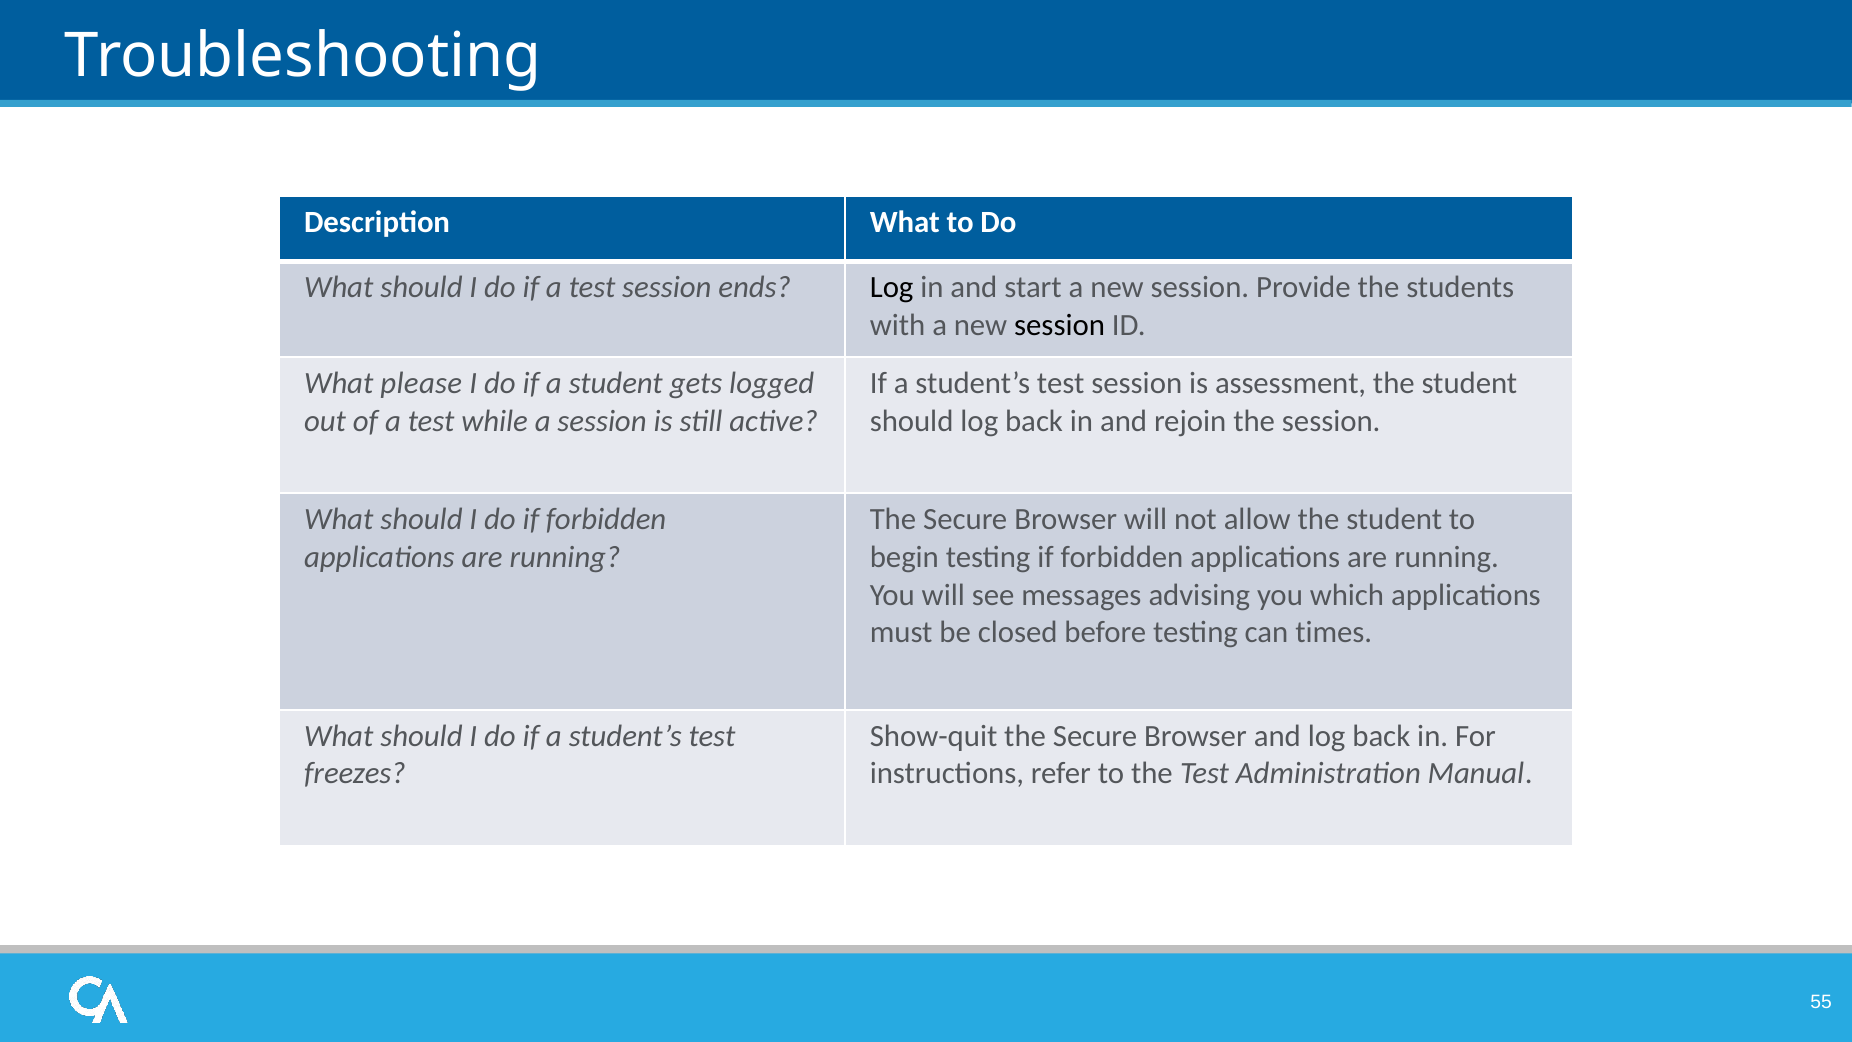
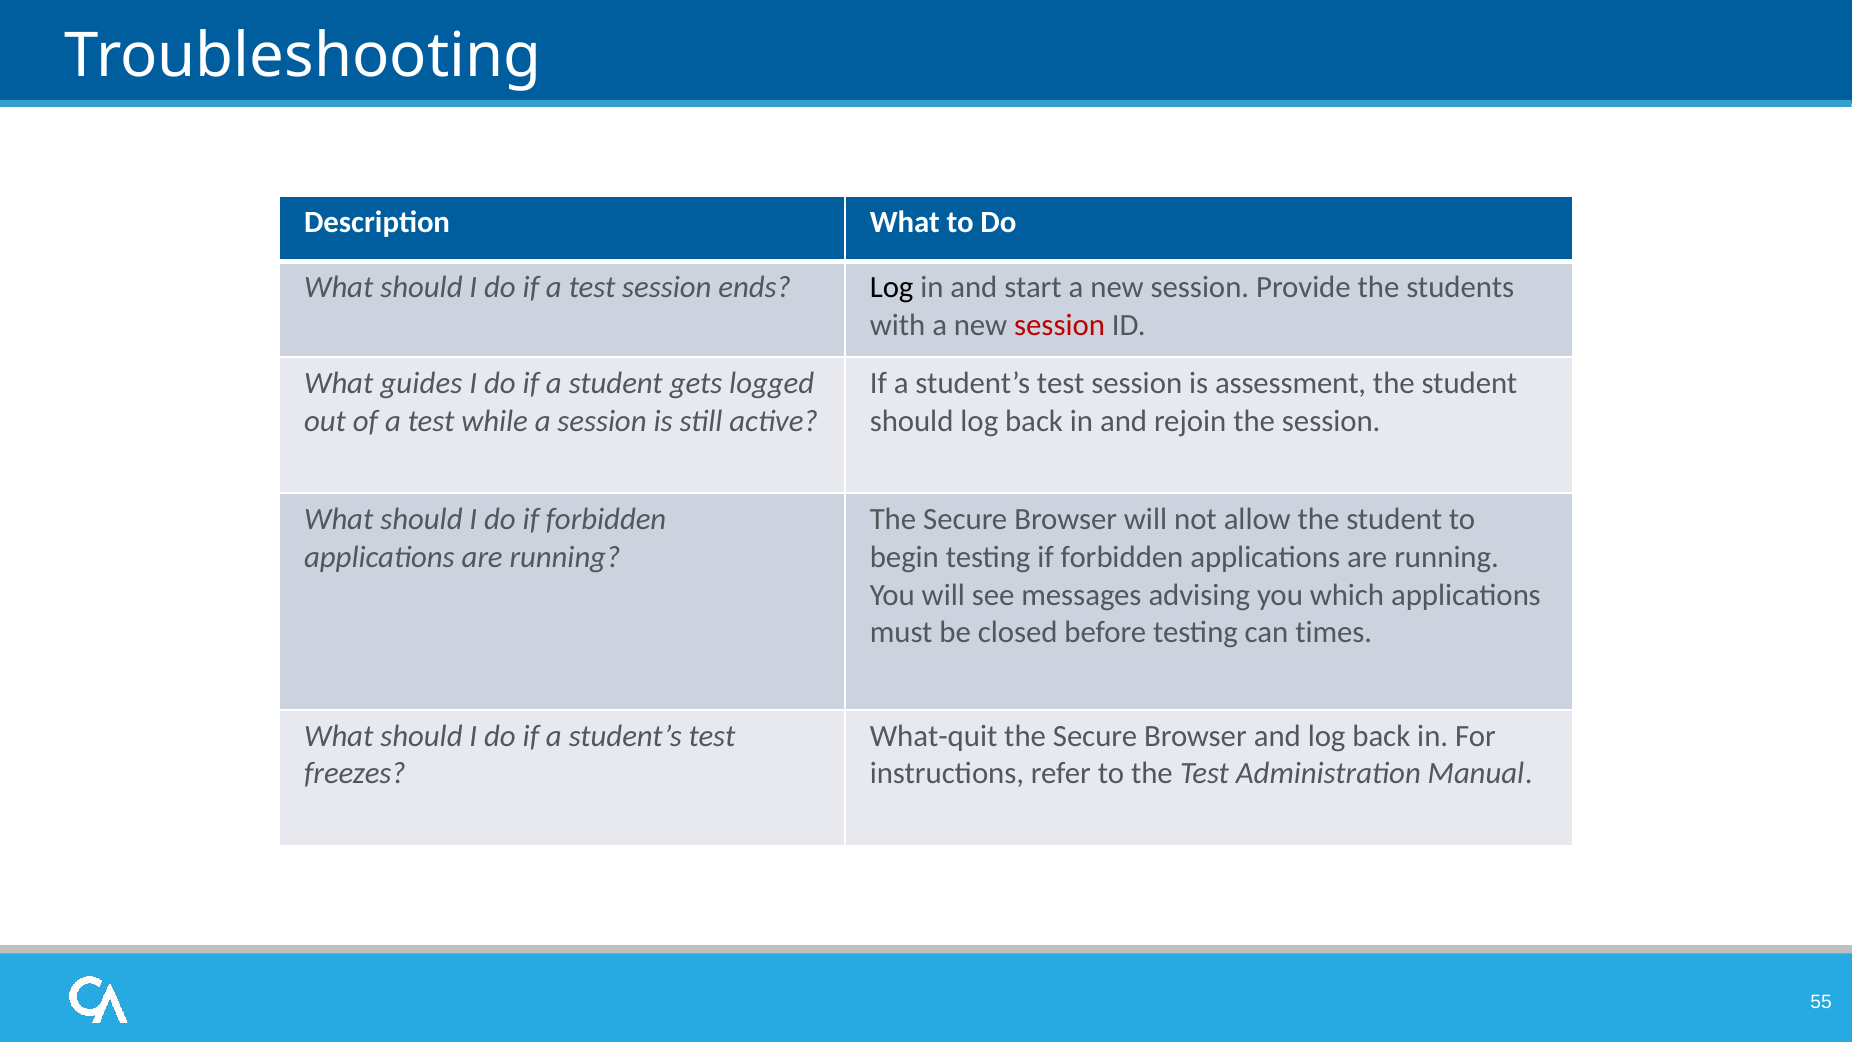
session at (1060, 325) colour: black -> red
please: please -> guides
Show-quit: Show-quit -> What-quit
